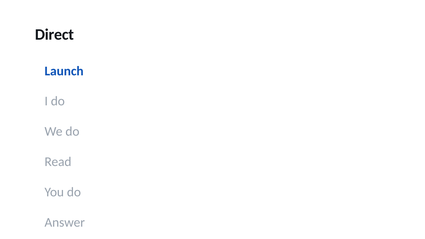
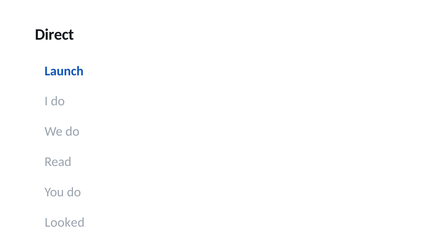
Answer: Answer -> Looked
